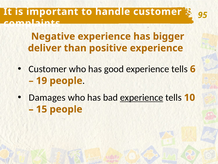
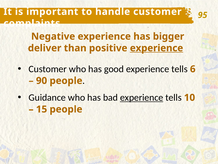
experience at (157, 48) underline: none -> present
19: 19 -> 90
Damages: Damages -> Guidance
